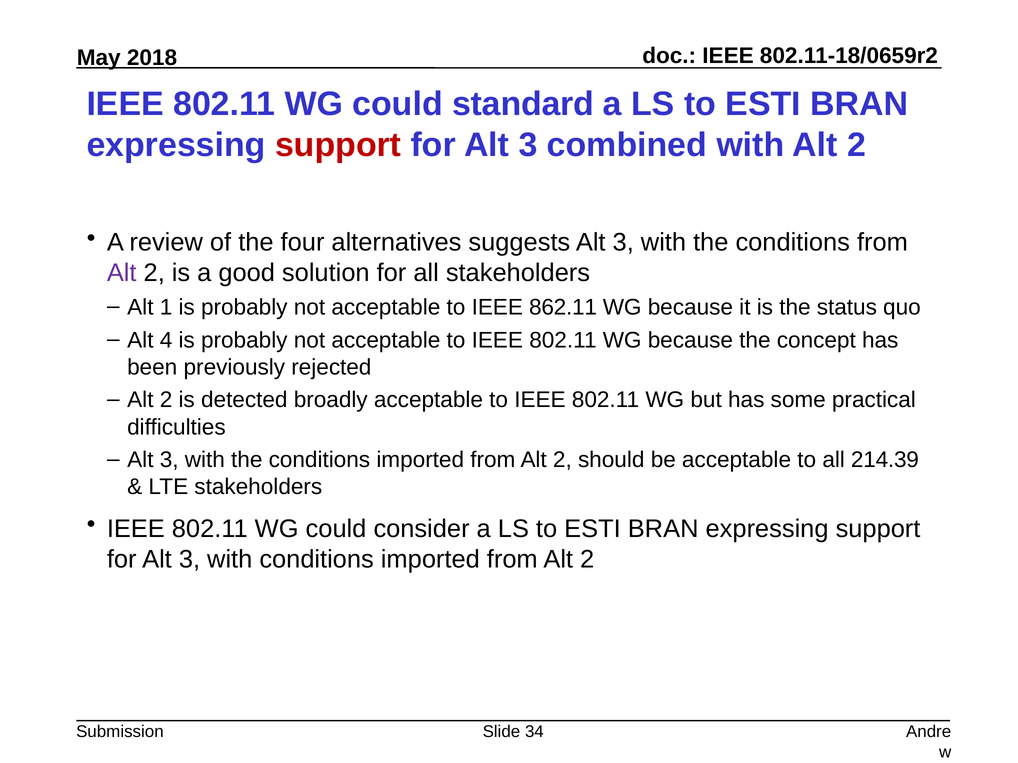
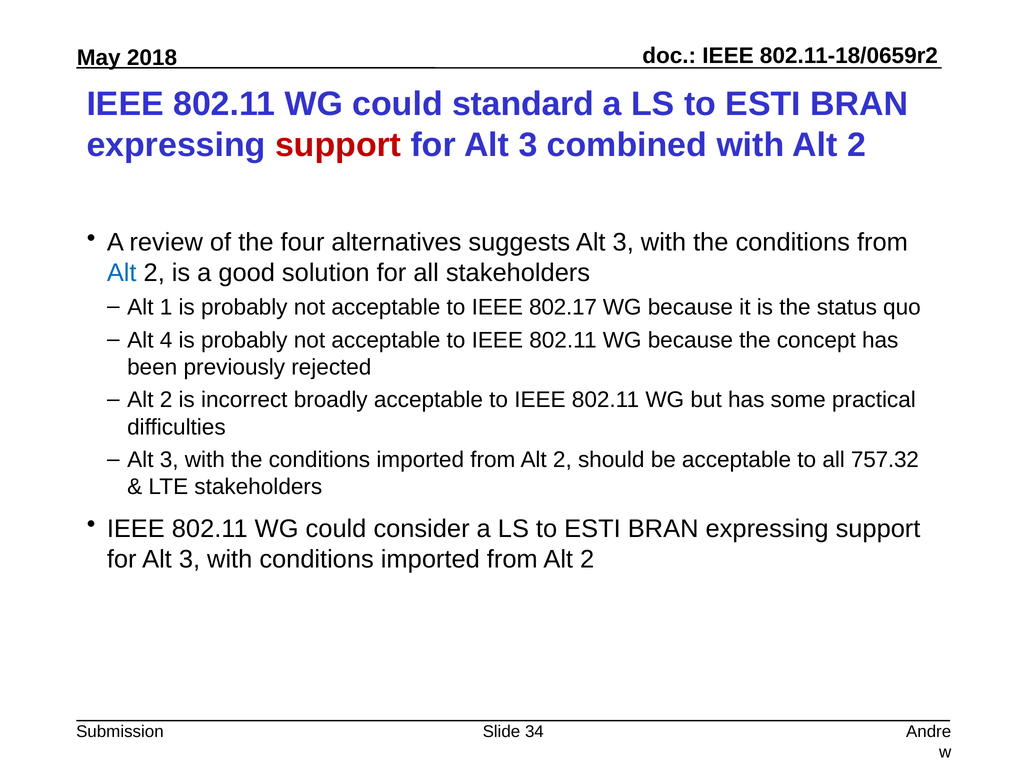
Alt at (122, 273) colour: purple -> blue
862.11: 862.11 -> 802.17
detected: detected -> incorrect
214.39: 214.39 -> 757.32
